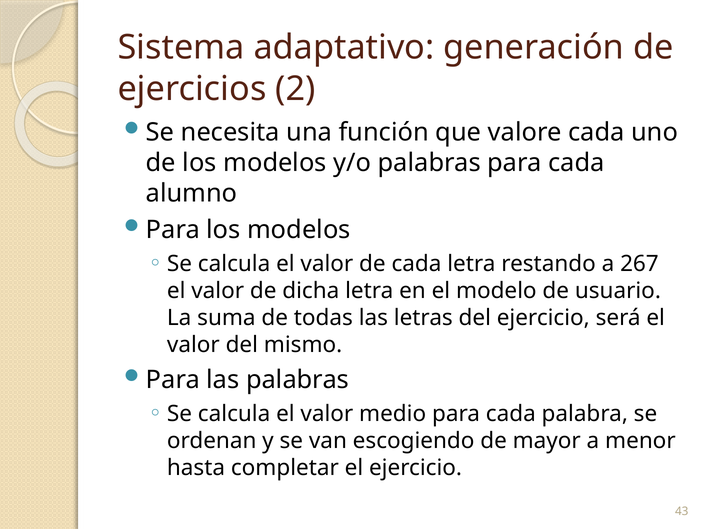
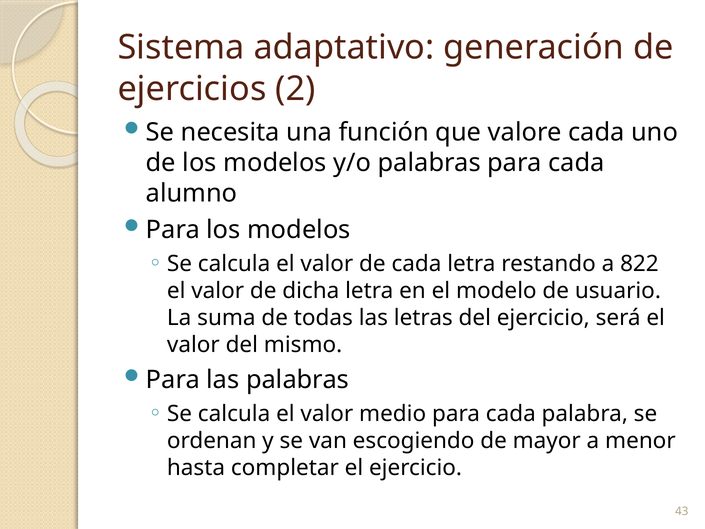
267: 267 -> 822
